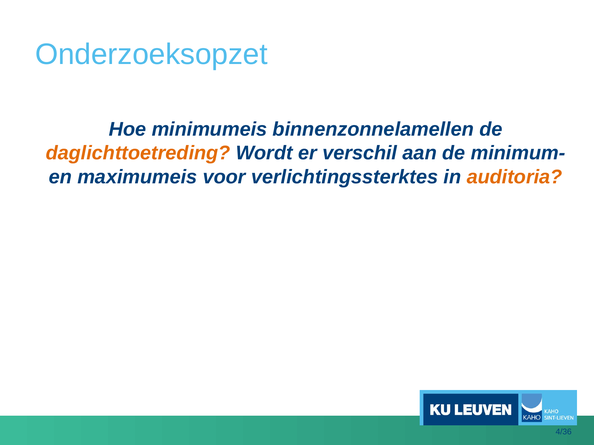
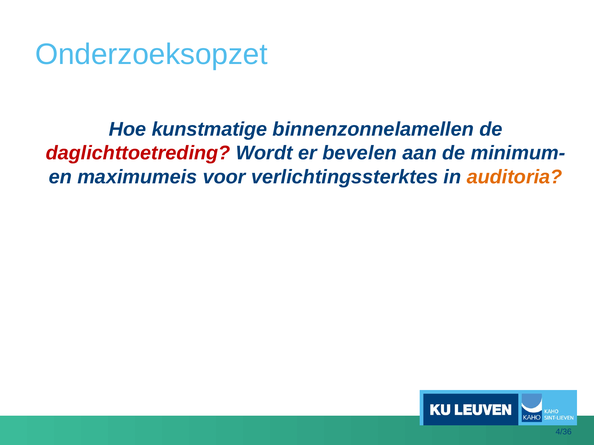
minimumeis: minimumeis -> kunstmatige
daglichttoetreding colour: orange -> red
verschil: verschil -> bevelen
